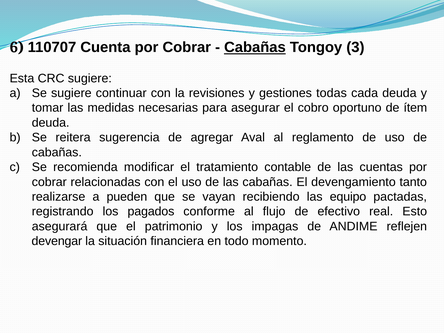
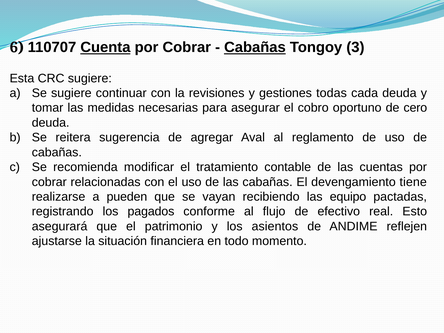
Cuenta underline: none -> present
ítem: ítem -> cero
tanto: tanto -> tiene
impagas: impagas -> asientos
devengar: devengar -> ajustarse
